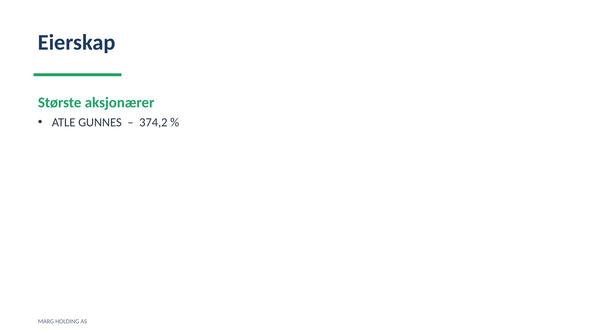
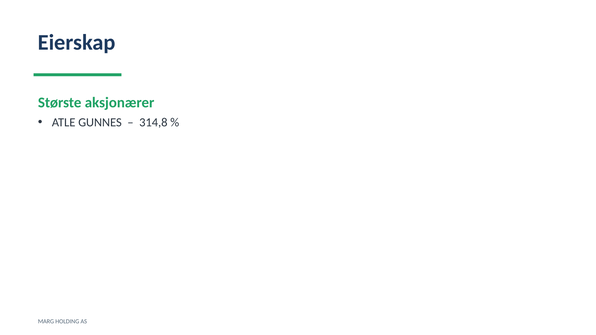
374,2: 374,2 -> 314,8
